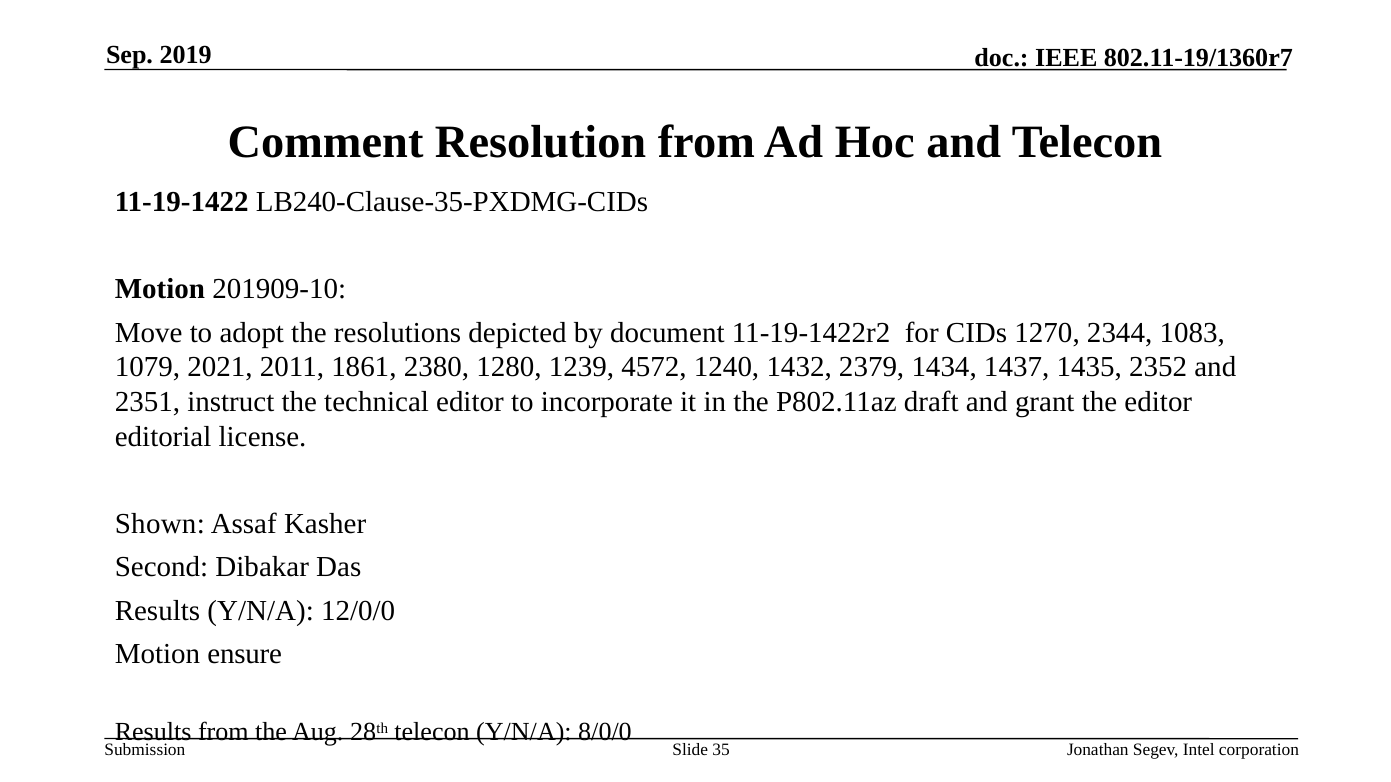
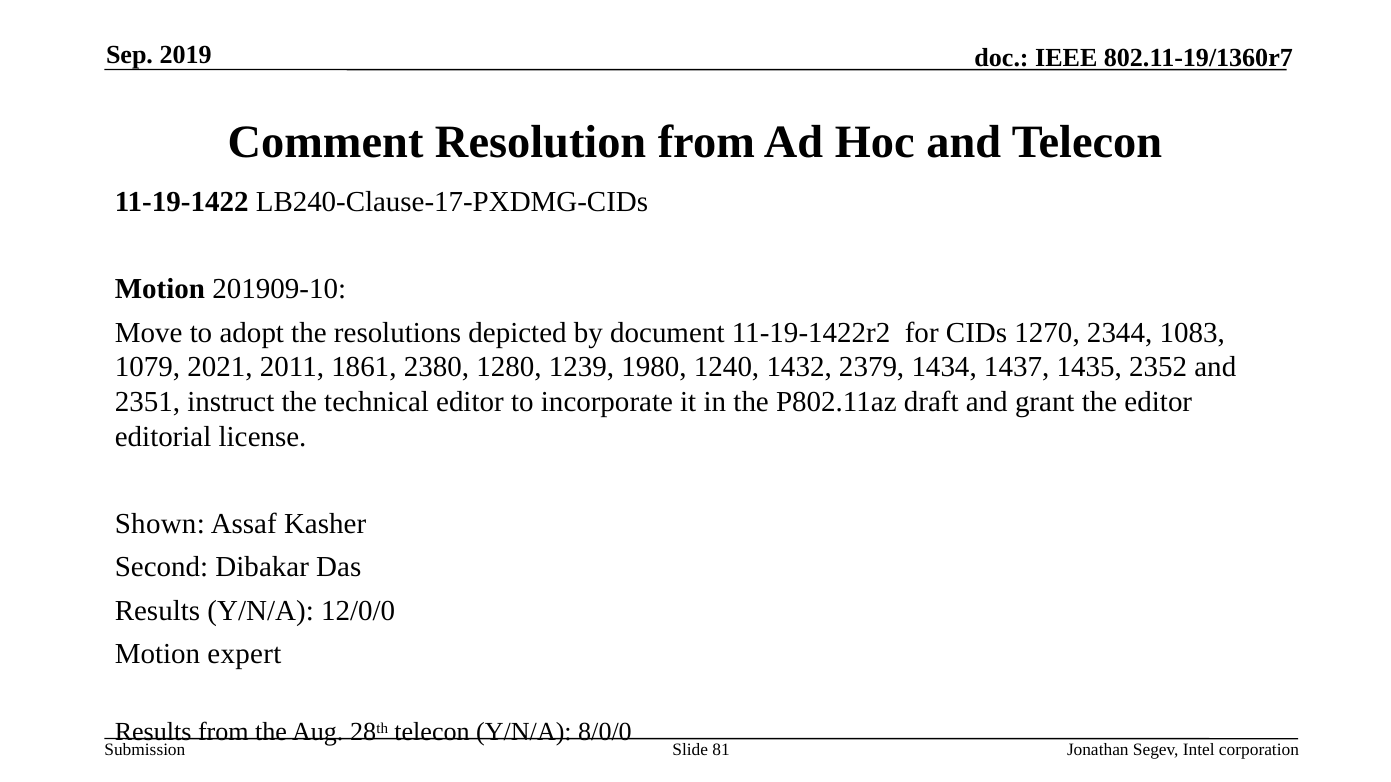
LB240-Clause-35-PXDMG-CIDs: LB240-Clause-35-PXDMG-CIDs -> LB240-Clause-17-PXDMG-CIDs
4572: 4572 -> 1980
ensure: ensure -> expert
35: 35 -> 81
